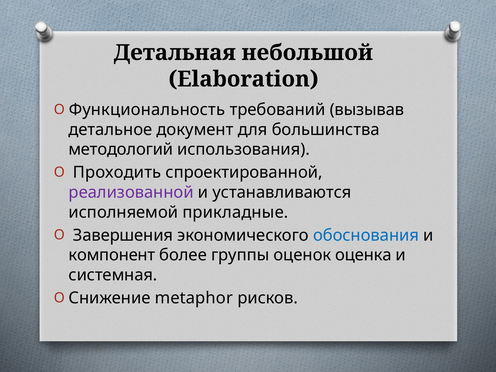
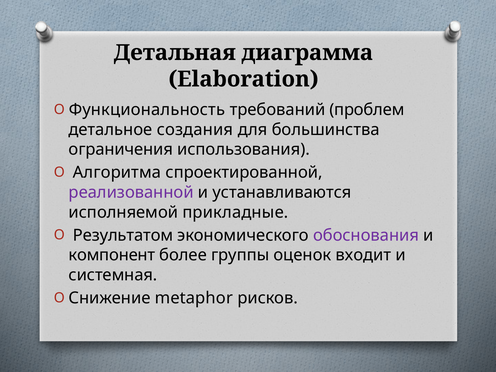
небольшой: небольшой -> диаграмма
вызывав: вызывав -> проблем
документ: документ -> создания
методологий: методологий -> ограничения
Проходить: Проходить -> Алгоритма
Завершения: Завершения -> Результатом
обоснования colour: blue -> purple
оценка: оценка -> входит
